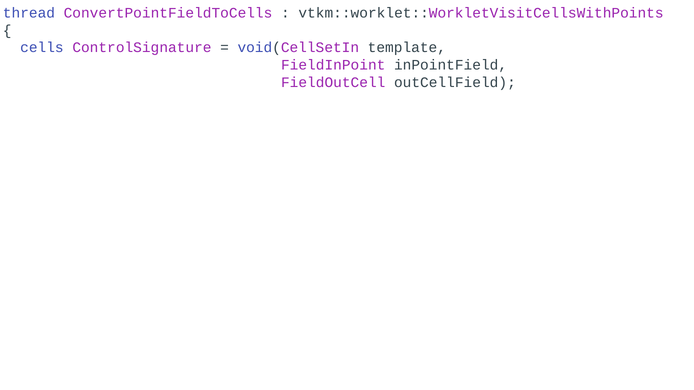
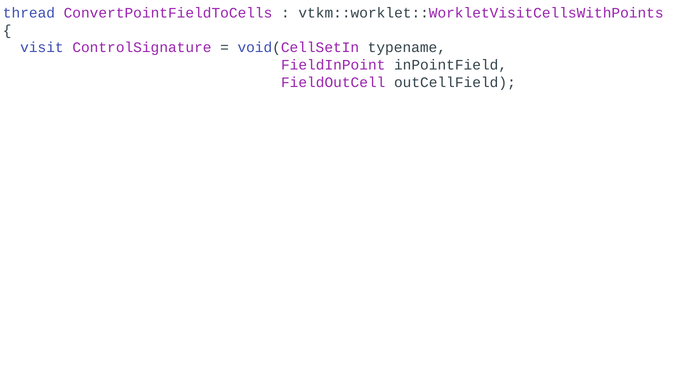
cells: cells -> visit
template: template -> typename
